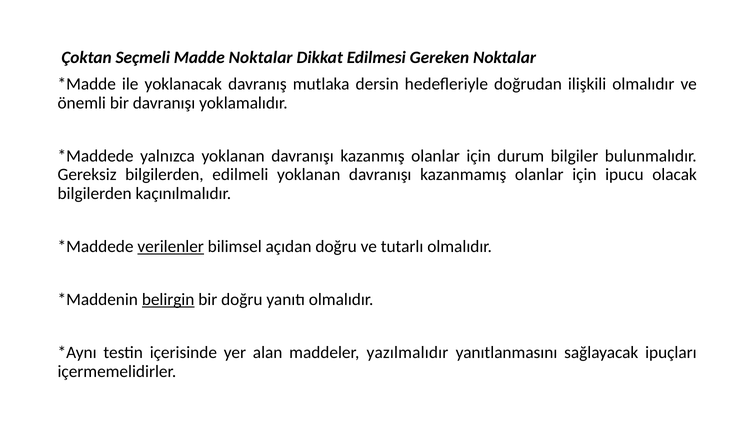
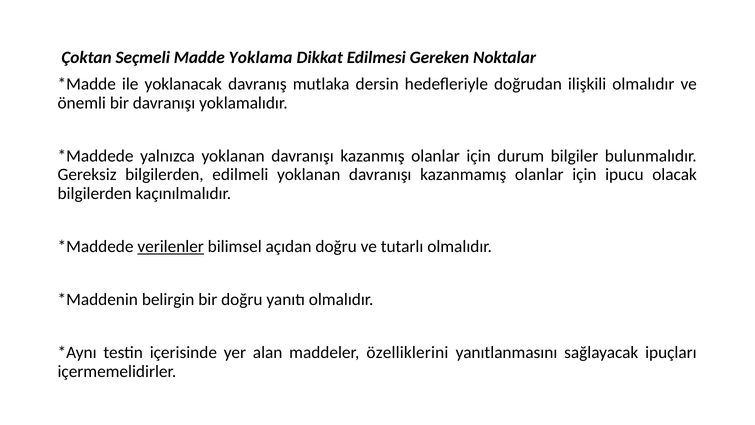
Madde Noktalar: Noktalar -> Yoklama
belirgin underline: present -> none
yazılmalıdır: yazılmalıdır -> özelliklerini
